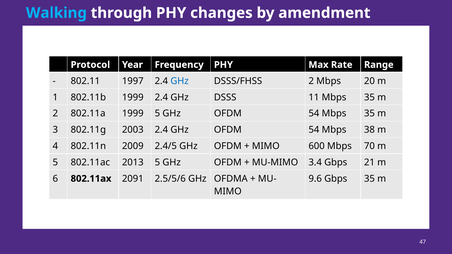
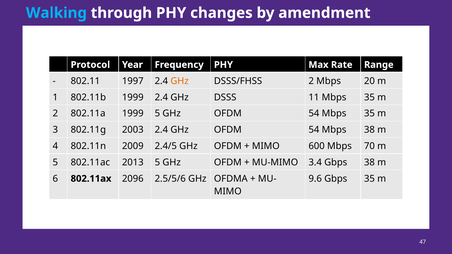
GHz at (180, 81) colour: blue -> orange
Gbps 21: 21 -> 38
2091: 2091 -> 2096
